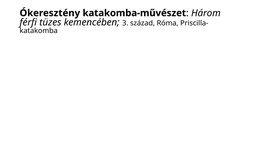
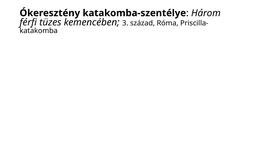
katakomba-művészet: katakomba-művészet -> katakomba-szentélye
